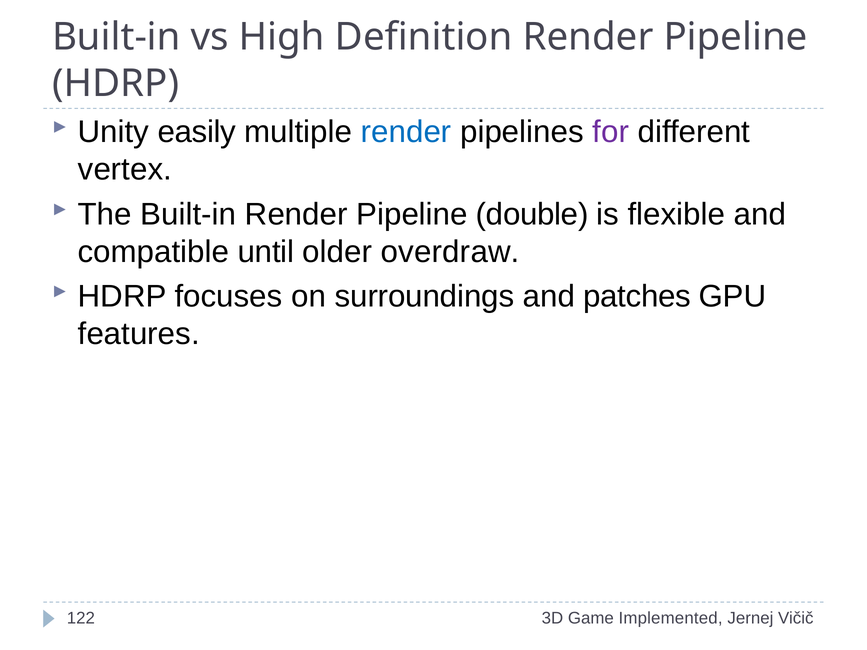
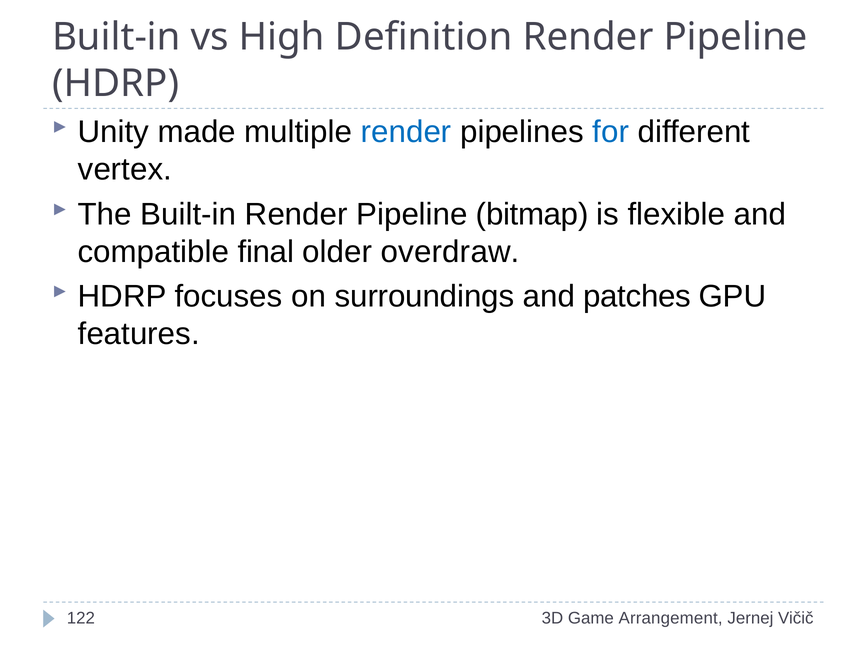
easily: easily -> made
for colour: purple -> blue
double: double -> bitmap
until: until -> final
Implemented: Implemented -> Arrangement
